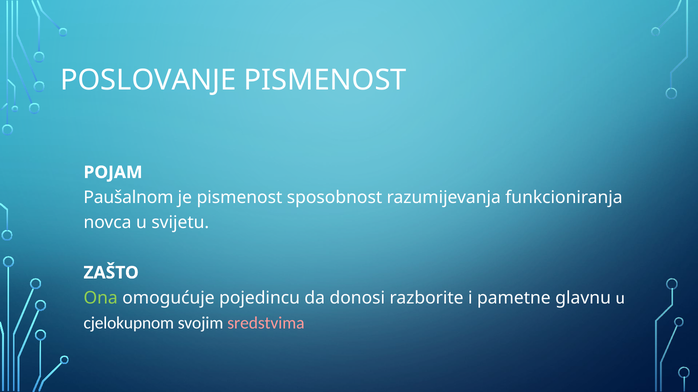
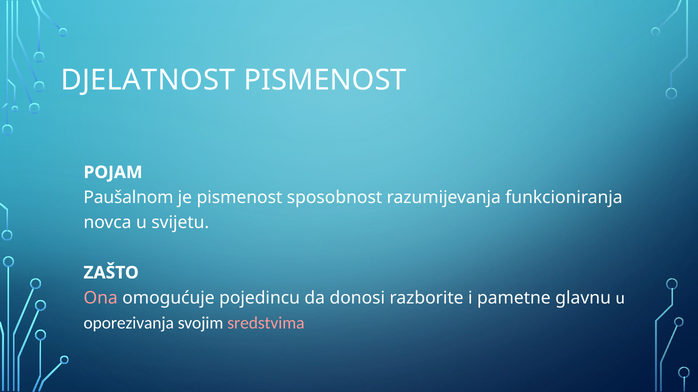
POSLOVANJE: POSLOVANJE -> DJELATNOST
Ona colour: light green -> pink
cjelokupnom: cjelokupnom -> oporezivanja
